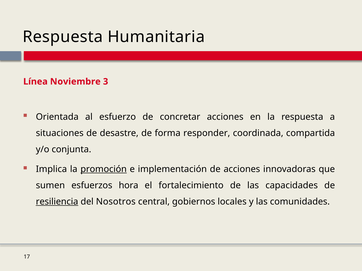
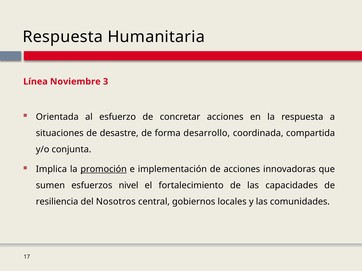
responder: responder -> desarrollo
hora: hora -> nivel
resiliencia underline: present -> none
